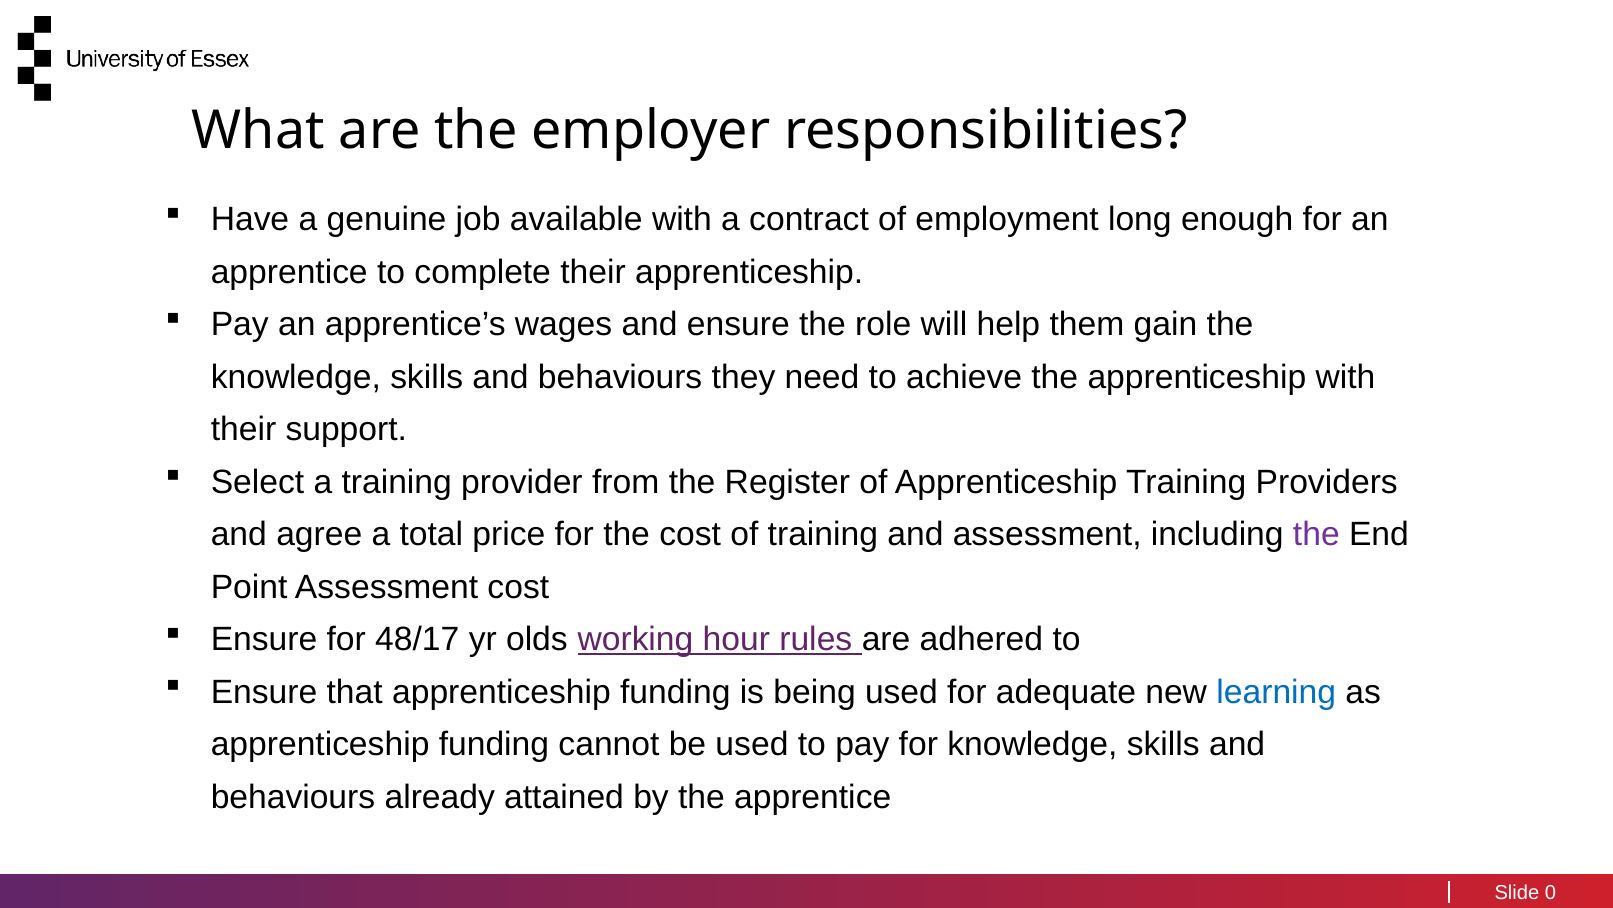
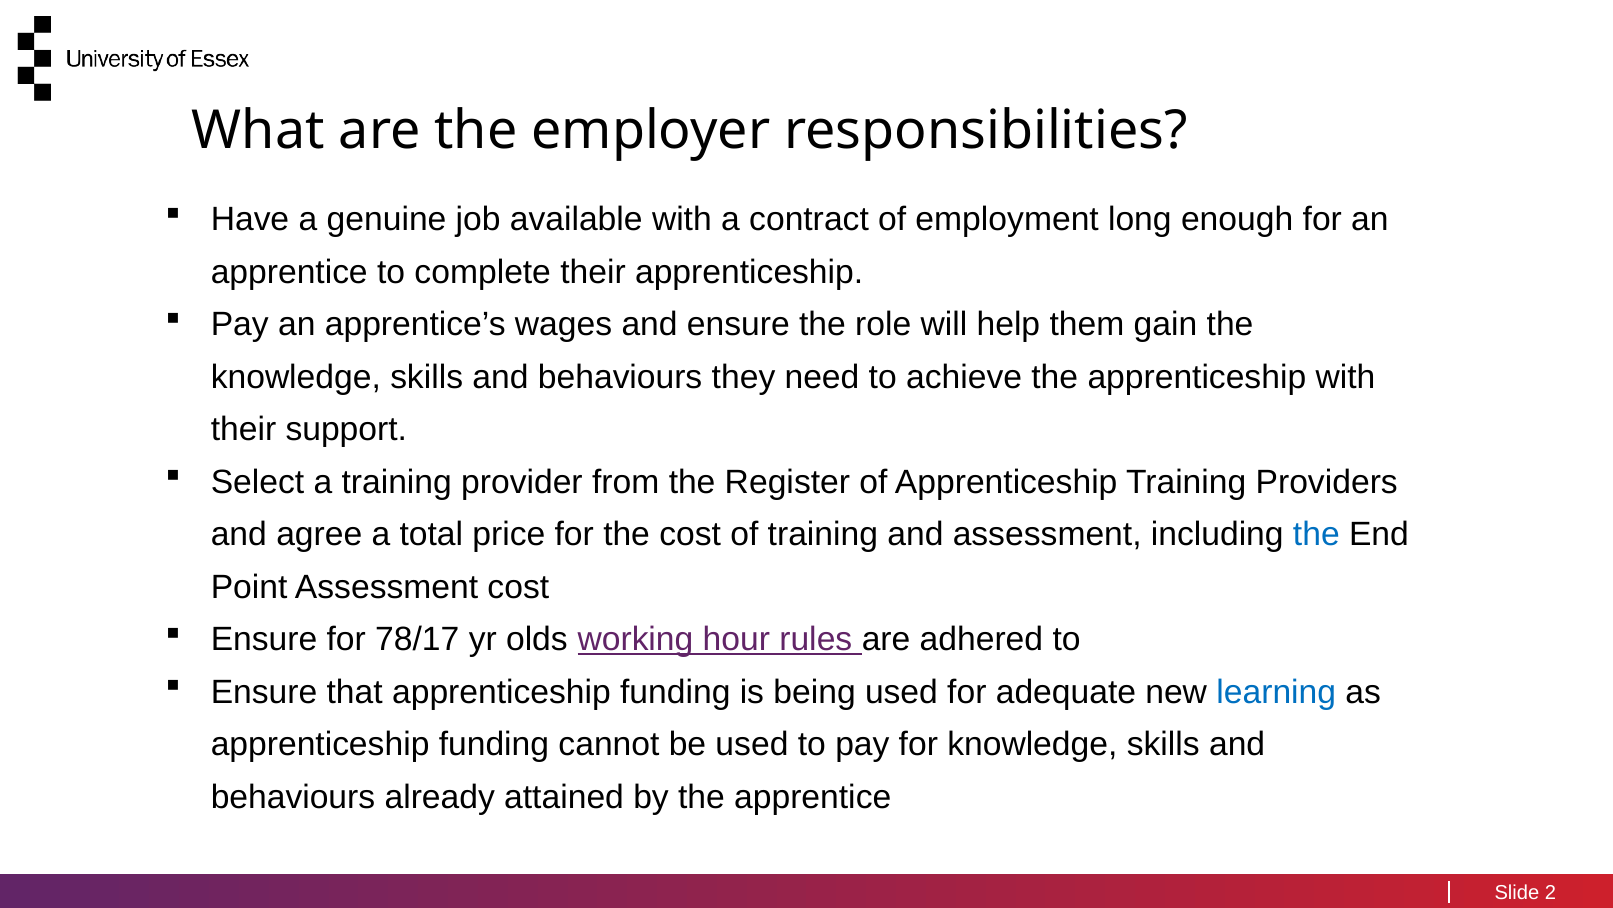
the at (1316, 534) colour: purple -> blue
48/17: 48/17 -> 78/17
0: 0 -> 2
